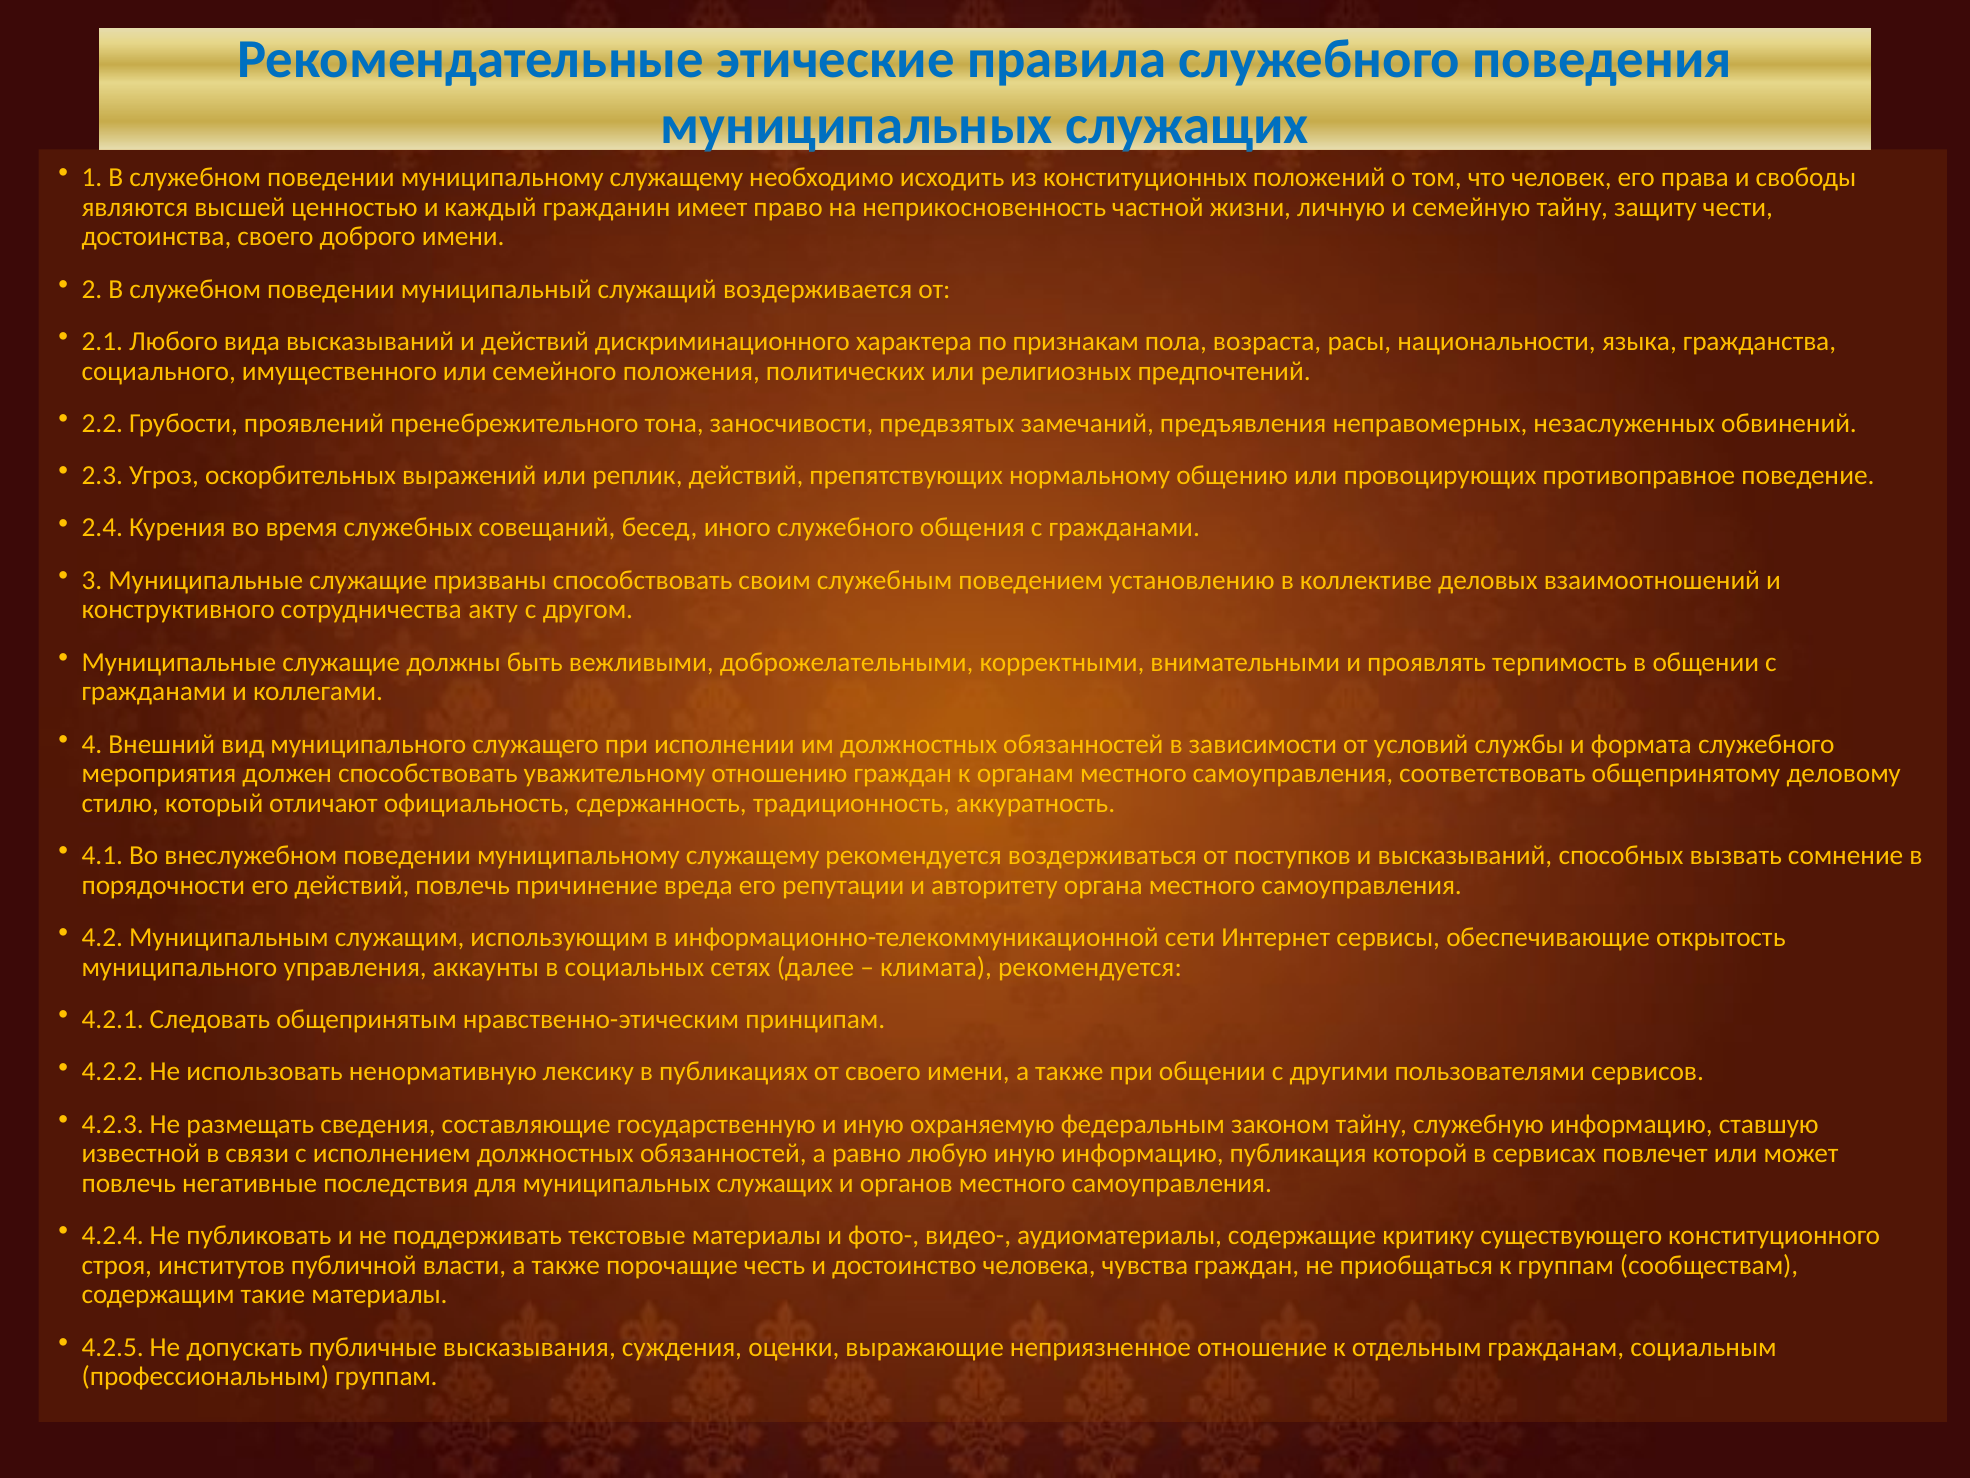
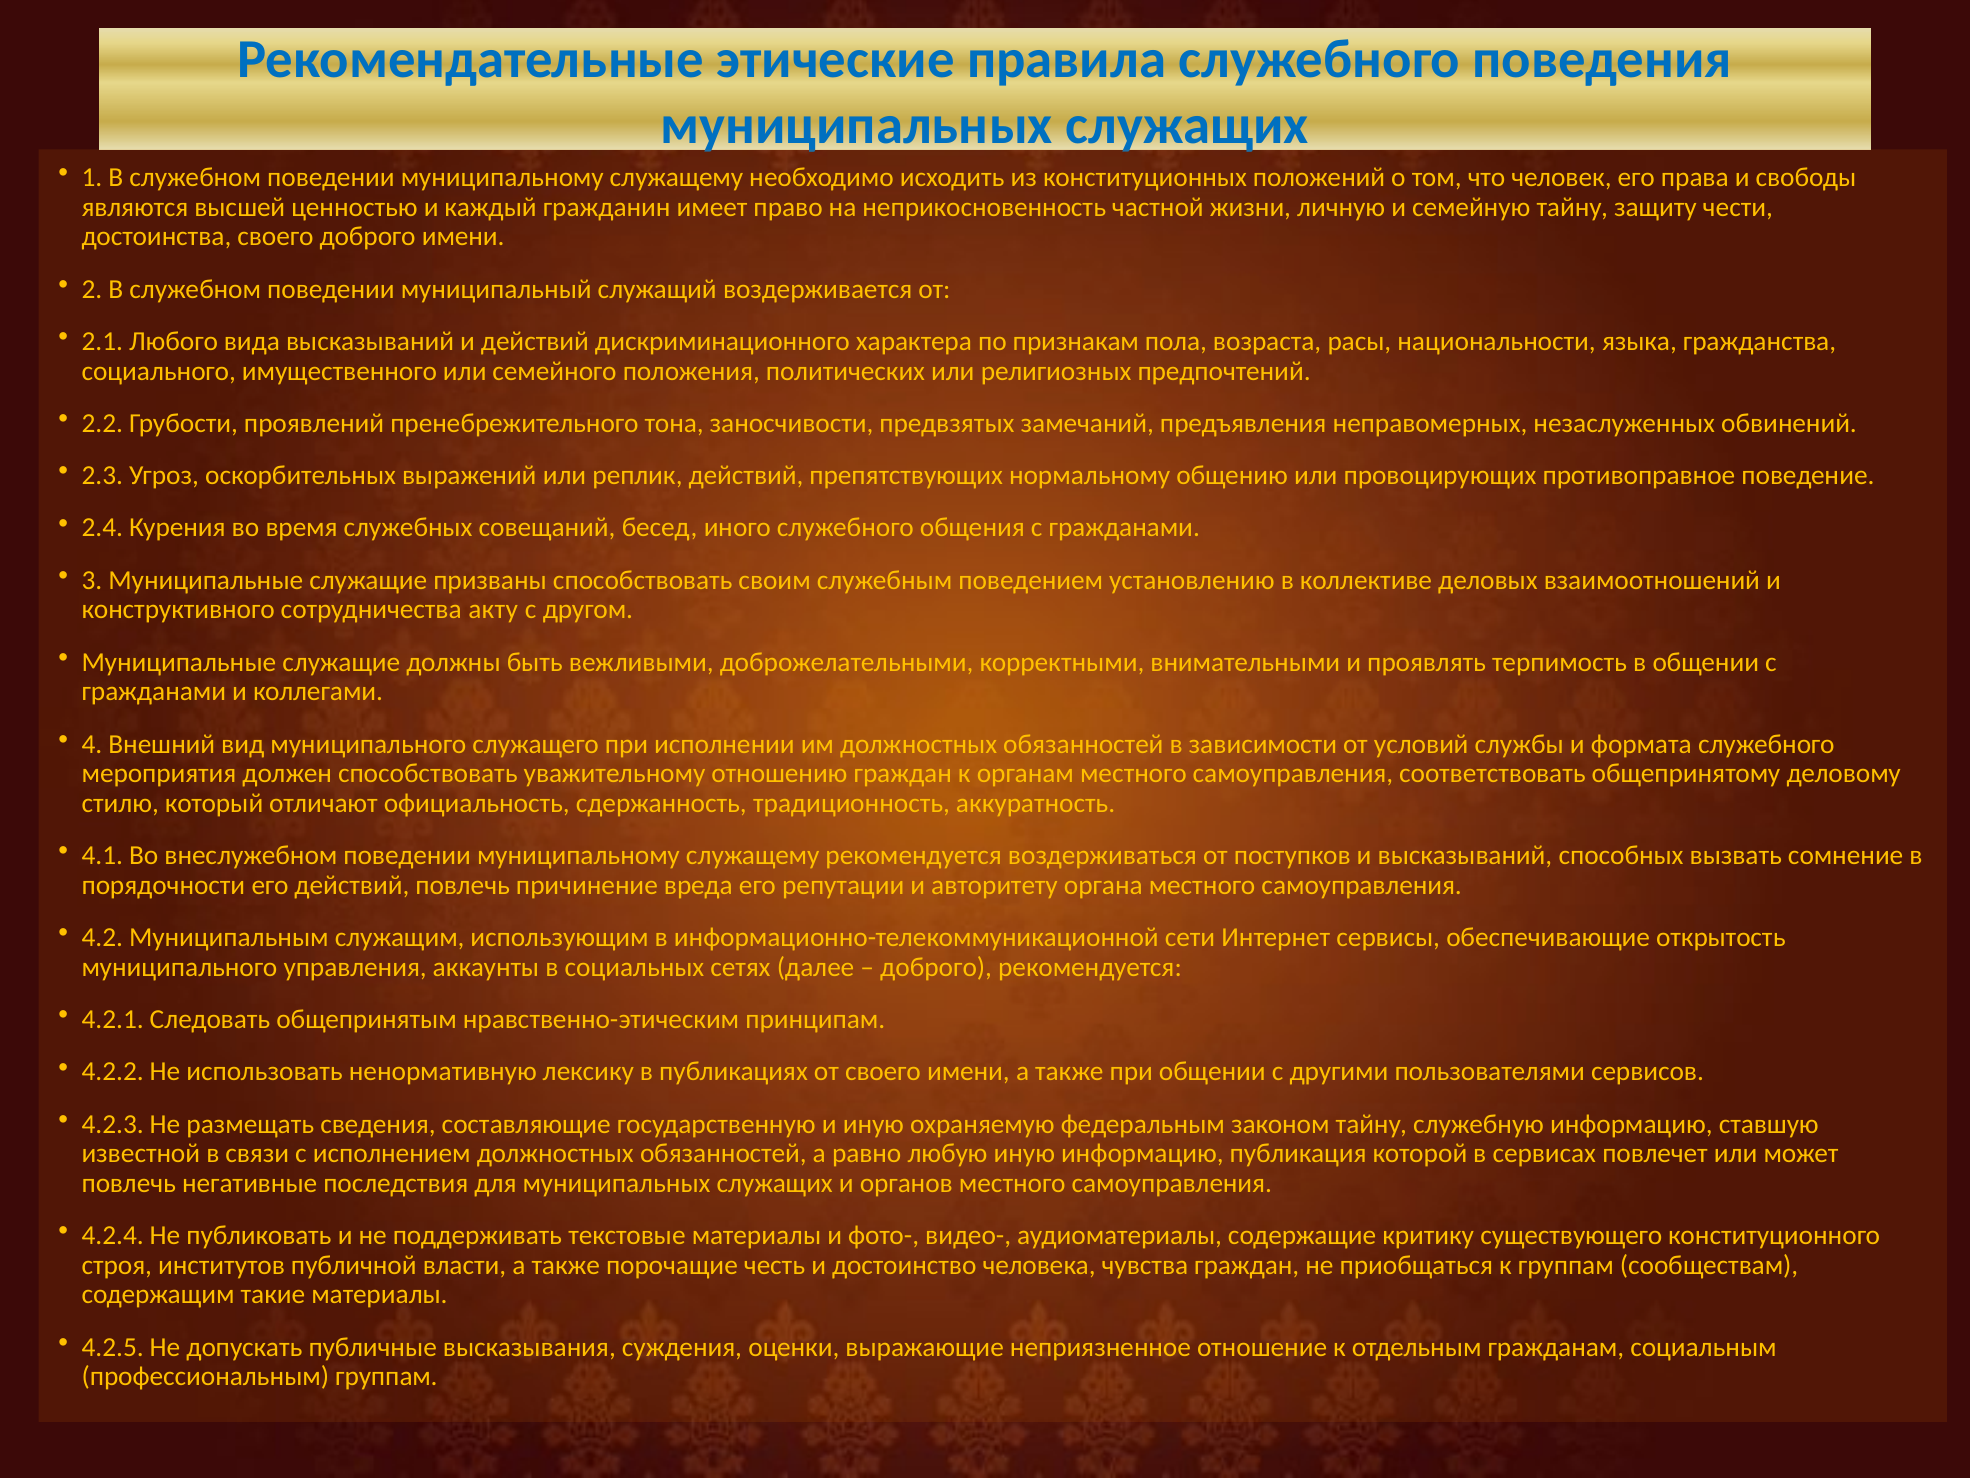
климата at (936, 967): климата -> доброго
